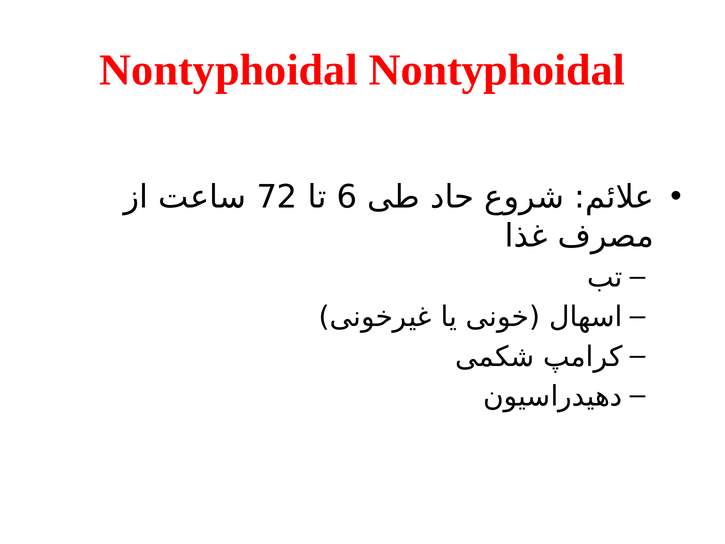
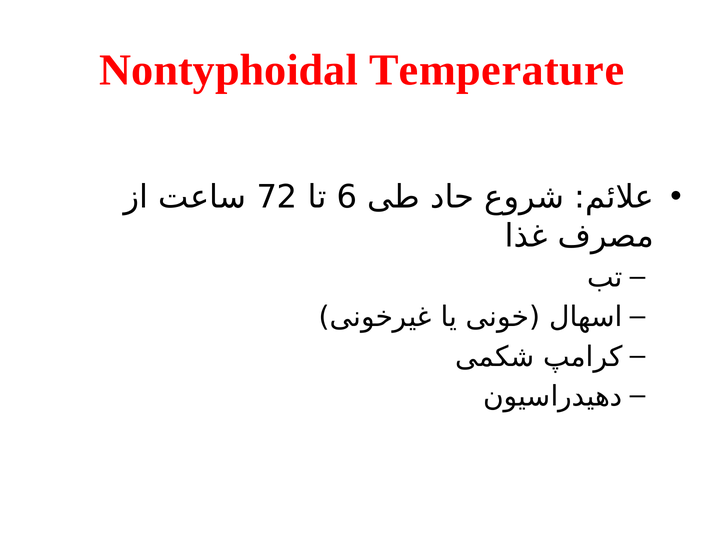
Nontyphoidal Nontyphoidal: Nontyphoidal -> Temperature
